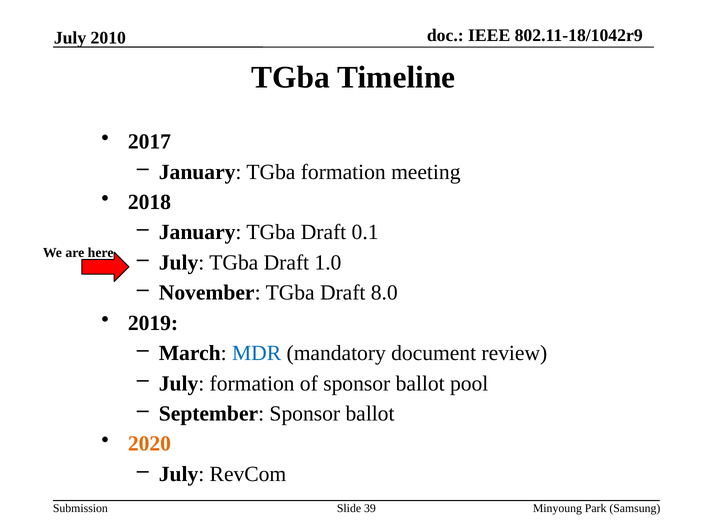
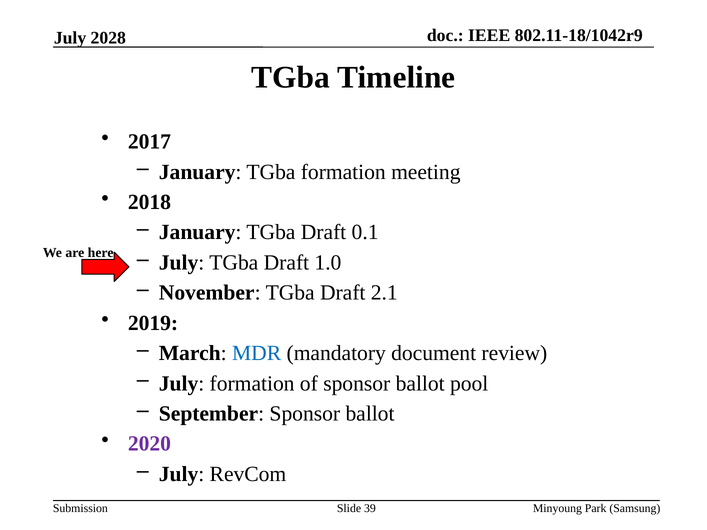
2010: 2010 -> 2028
8.0: 8.0 -> 2.1
2020 colour: orange -> purple
